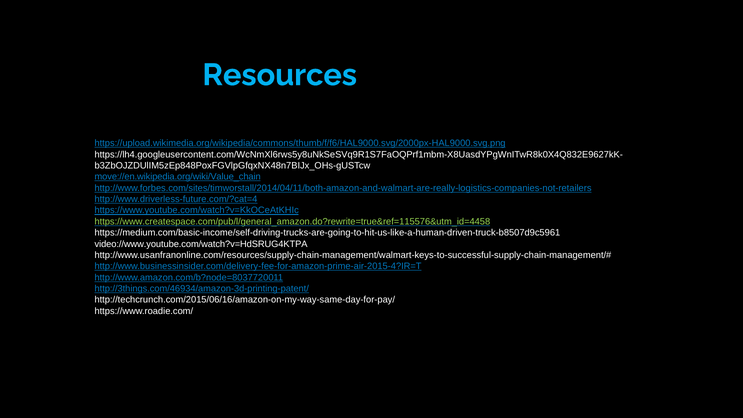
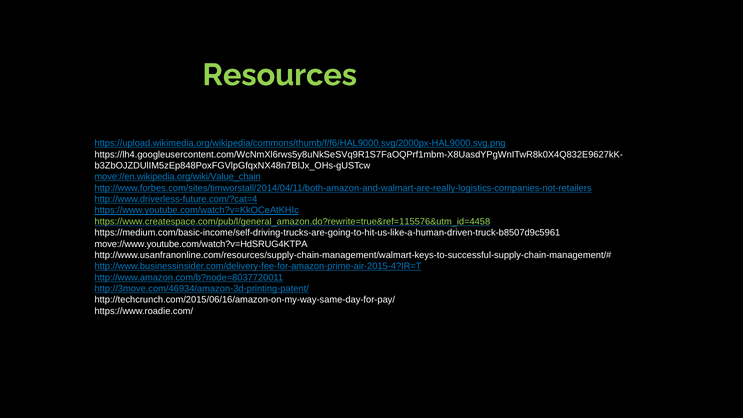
Resources colour: light blue -> light green
video://www.youtube.com/watch?v=HdSRUG4KTPA: video://www.youtube.com/watch?v=HdSRUG4KTPA -> move://www.youtube.com/watch?v=HdSRUG4KTPA
http://3things.com/46934/amazon-3d-printing-patent/: http://3things.com/46934/amazon-3d-printing-patent/ -> http://3move.com/46934/amazon-3d-printing-patent/
